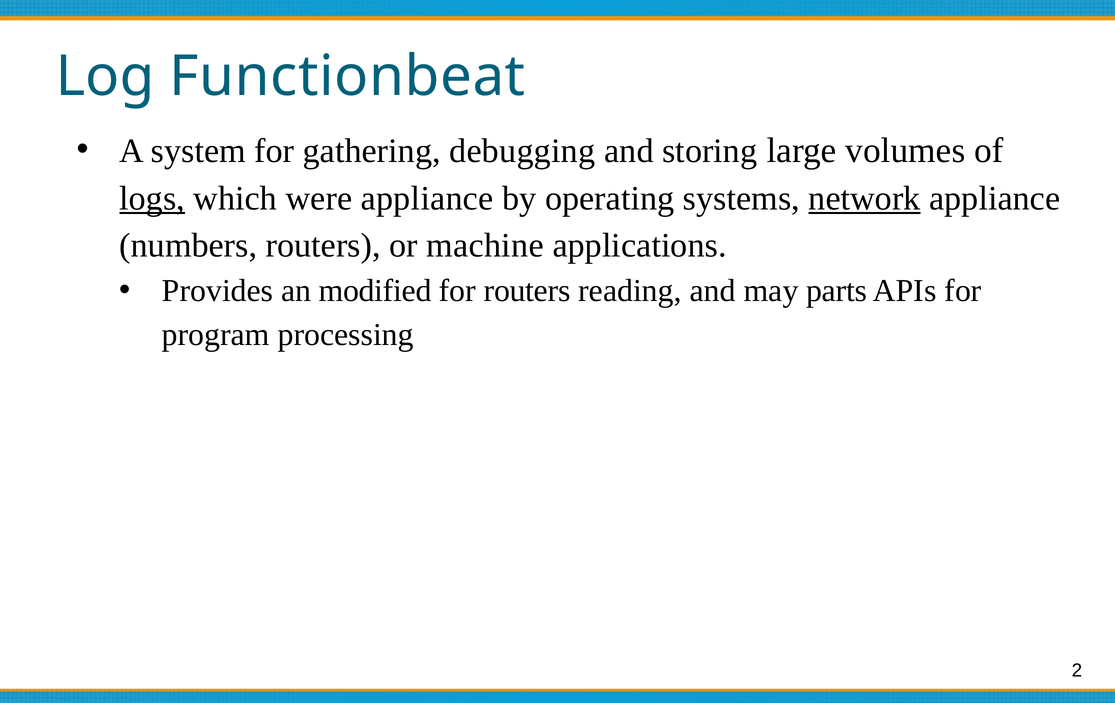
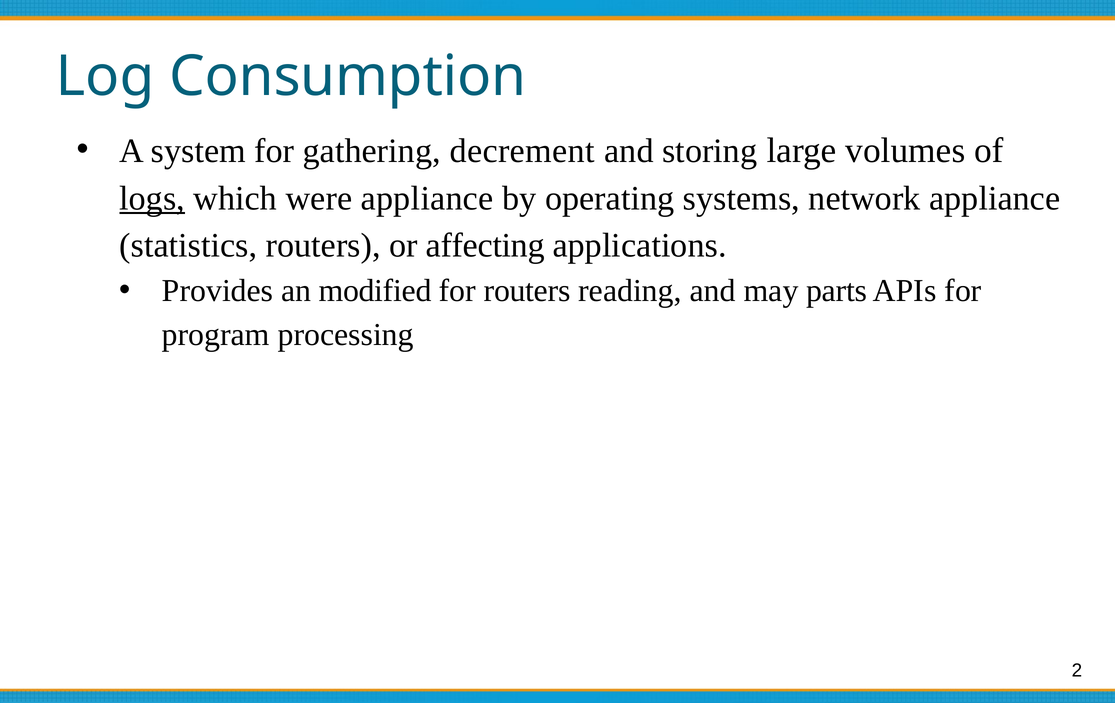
Functionbeat: Functionbeat -> Consumption
debugging: debugging -> decrement
network underline: present -> none
numbers: numbers -> statistics
machine: machine -> affecting
